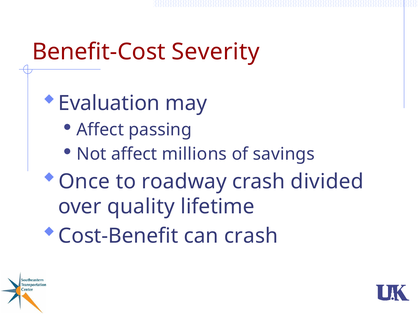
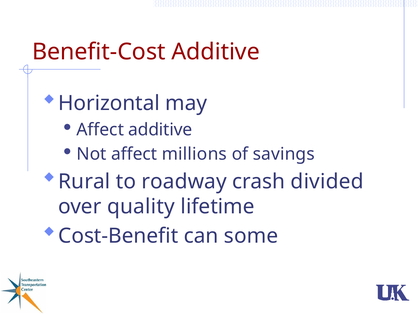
Benefit-Cost Severity: Severity -> Additive
Evaluation: Evaluation -> Horizontal
Affect passing: passing -> additive
Once: Once -> Rural
can crash: crash -> some
